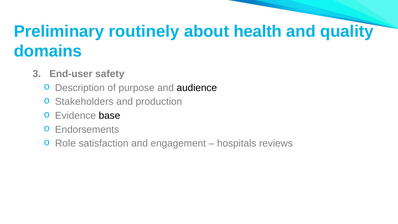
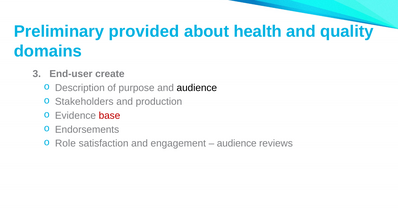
routinely: routinely -> provided
safety: safety -> create
base colour: black -> red
hospitals at (237, 143): hospitals -> audience
